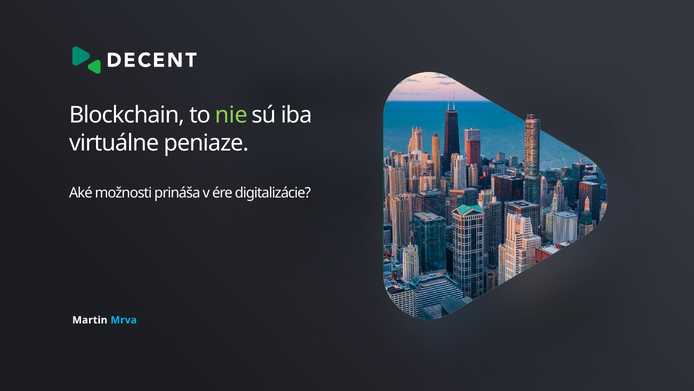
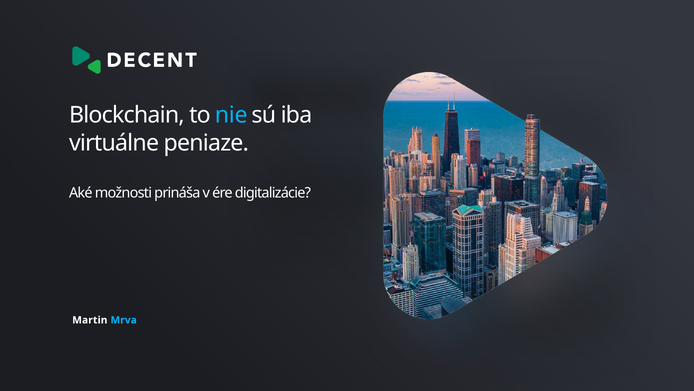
nie colour: light green -> light blue
